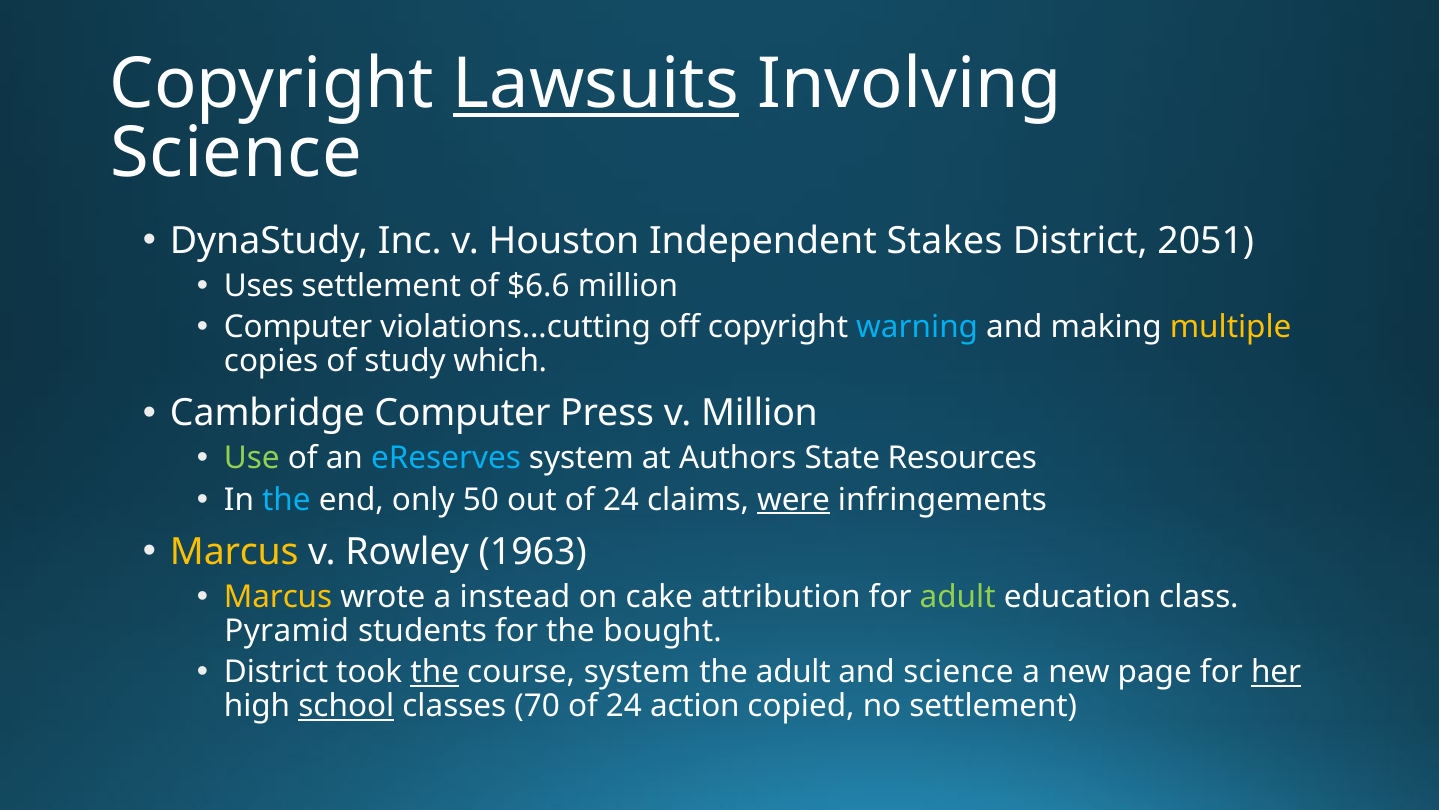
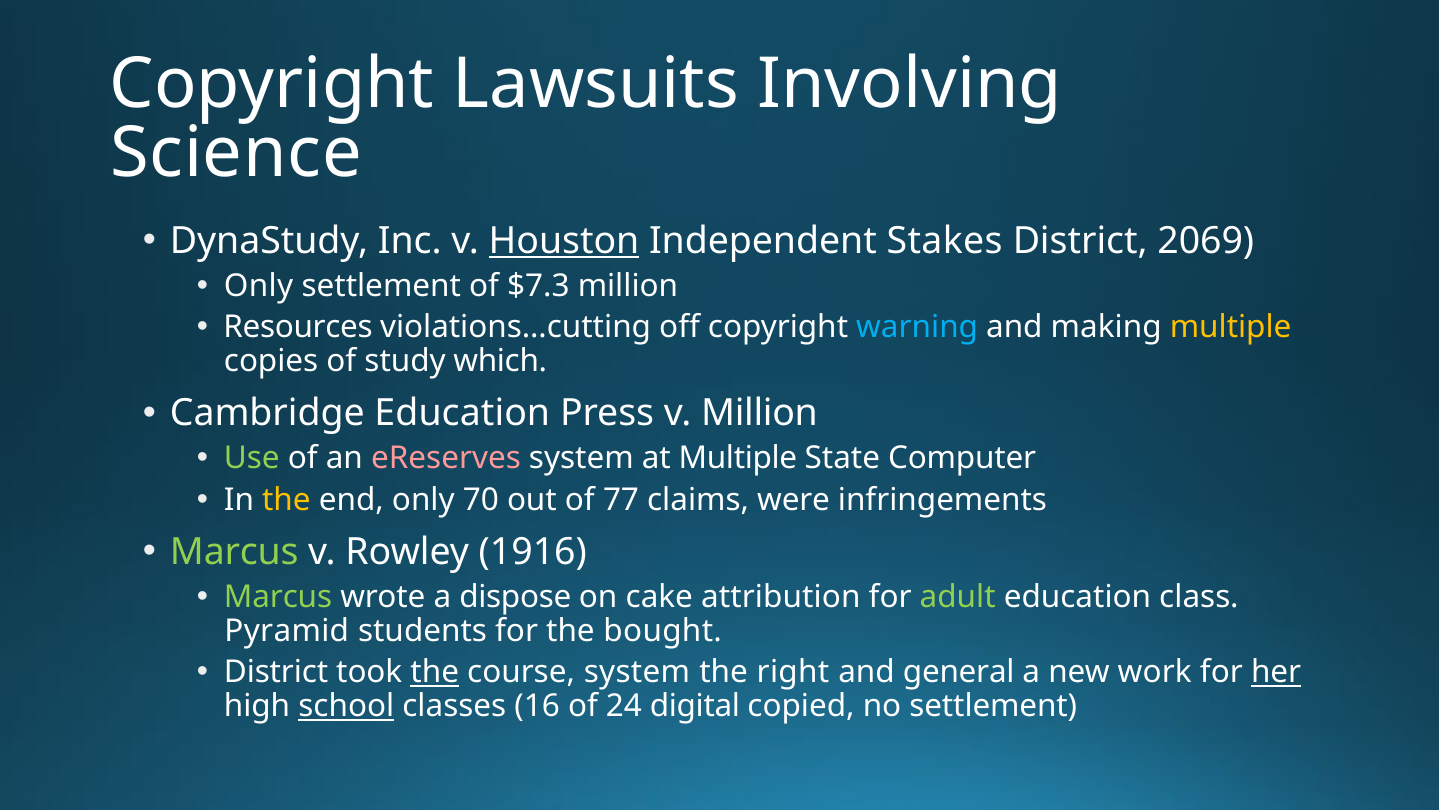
Lawsuits underline: present -> none
Houston underline: none -> present
2051: 2051 -> 2069
Uses at (259, 286): Uses -> Only
$6.6: $6.6 -> $7.3
Computer at (298, 327): Computer -> Resources
Cambridge Computer: Computer -> Education
eReserves colour: light blue -> pink
at Authors: Authors -> Multiple
Resources: Resources -> Computer
the at (286, 499) colour: light blue -> yellow
50: 50 -> 70
out of 24: 24 -> 77
were underline: present -> none
Marcus at (234, 552) colour: yellow -> light green
1963: 1963 -> 1916
Marcus at (278, 596) colour: yellow -> light green
instead: instead -> dispose
the adult: adult -> right
and science: science -> general
page: page -> work
70: 70 -> 16
action: action -> digital
